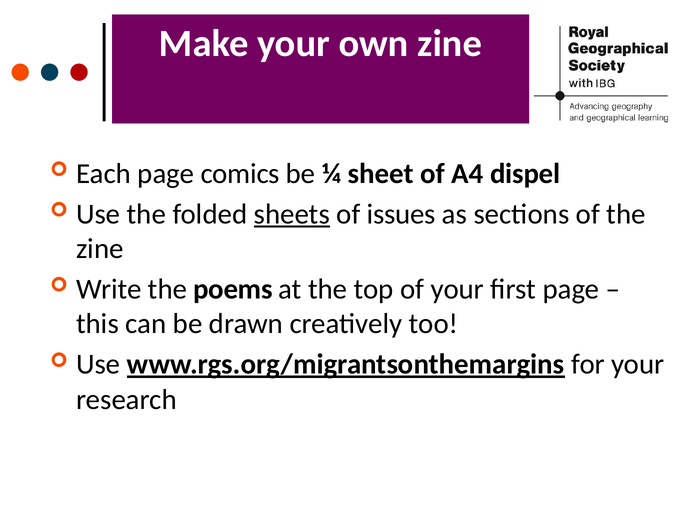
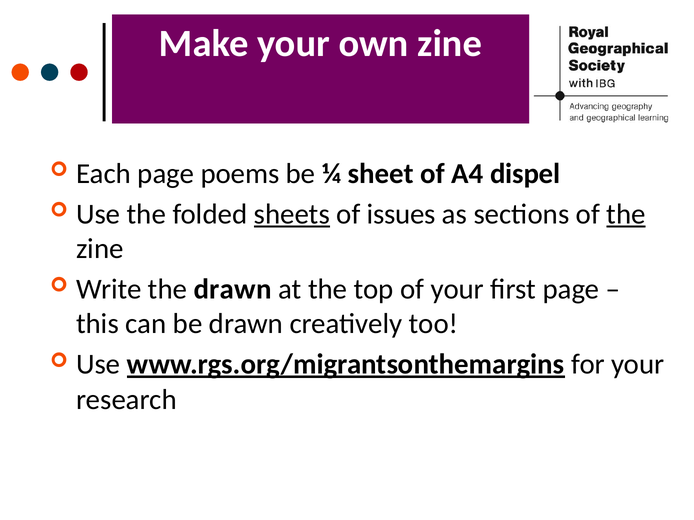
comics: comics -> poems
the at (626, 214) underline: none -> present
the poems: poems -> drawn
